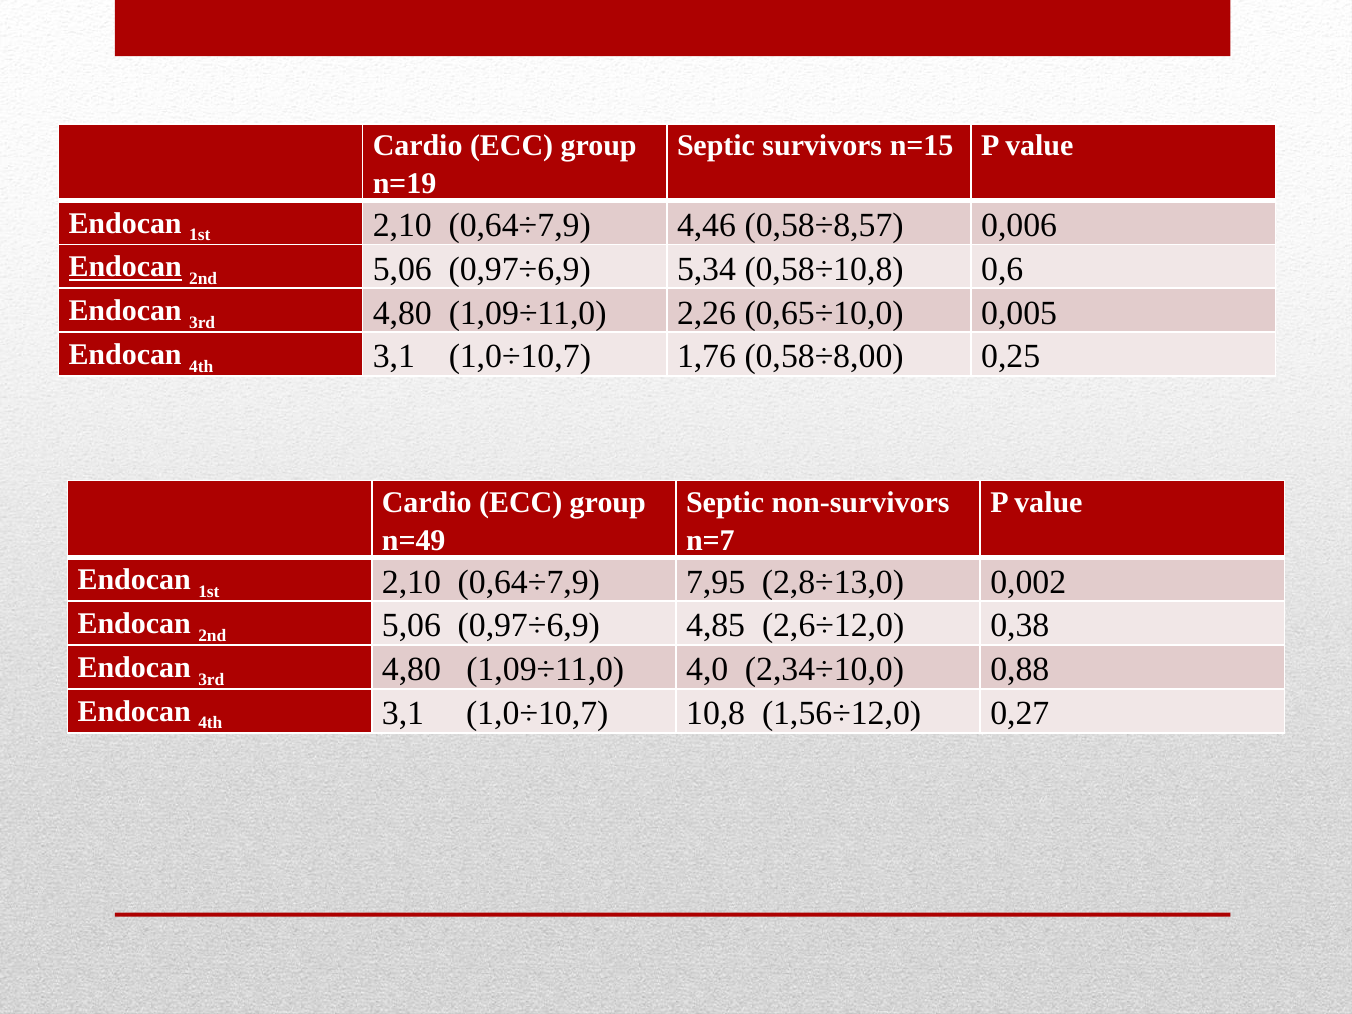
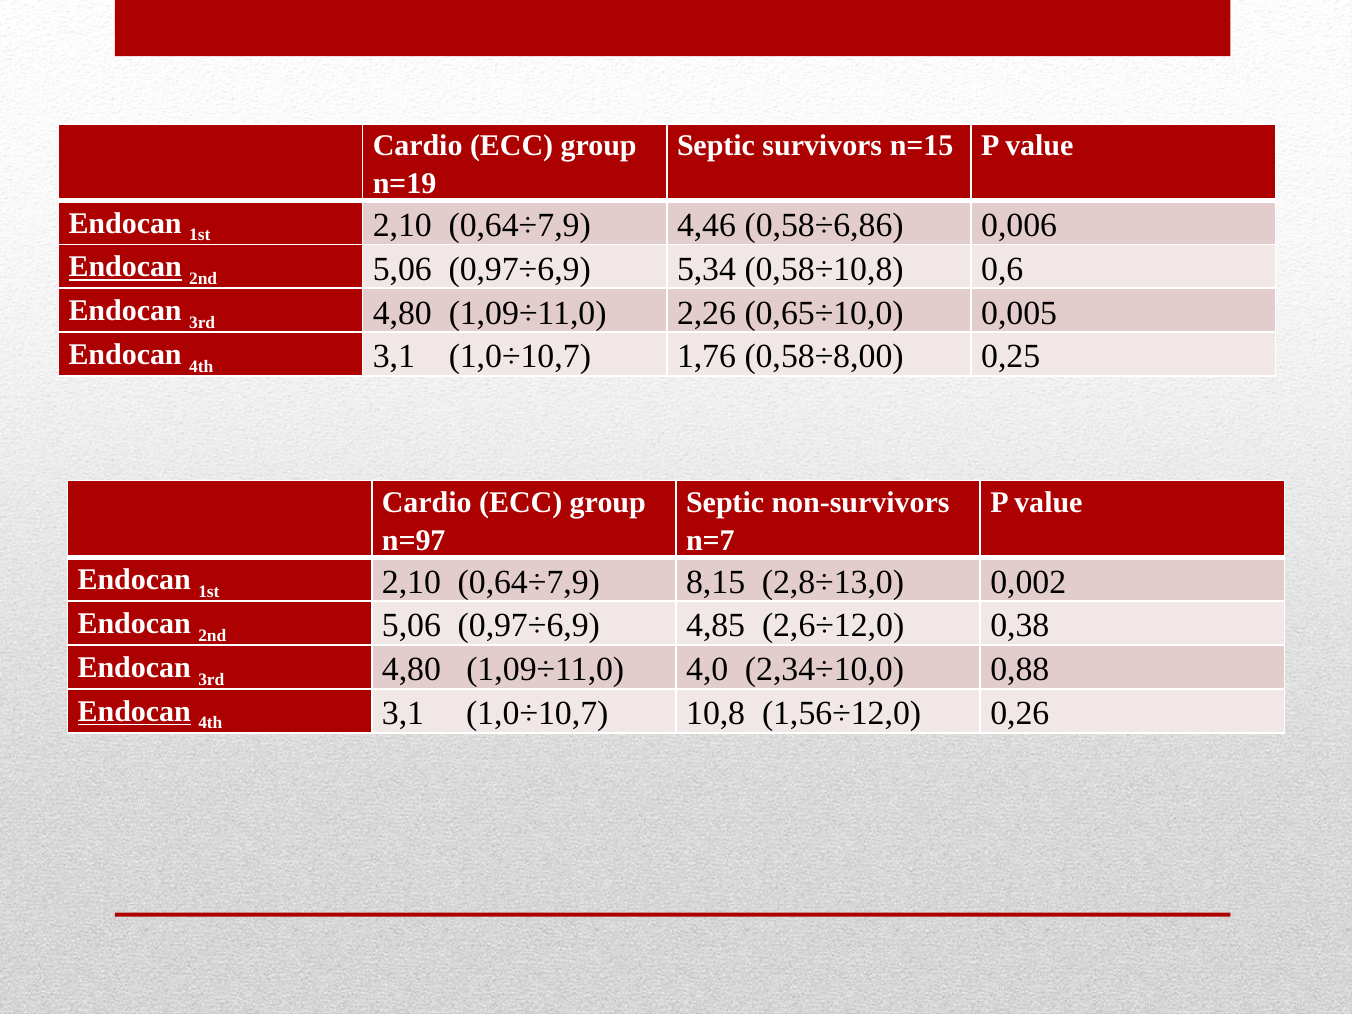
0,58÷8,57: 0,58÷8,57 -> 0,58÷6,86
n=49: n=49 -> n=97
7,95: 7,95 -> 8,15
Endocan at (134, 711) underline: none -> present
0,27: 0,27 -> 0,26
